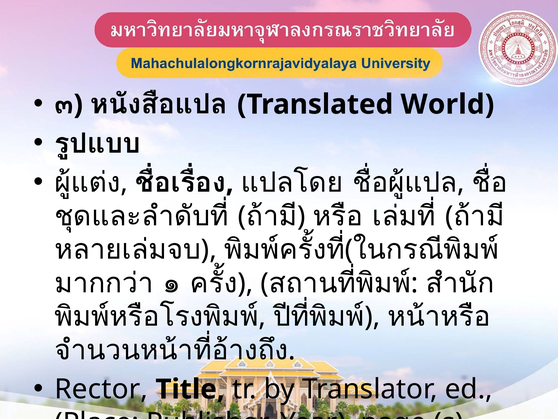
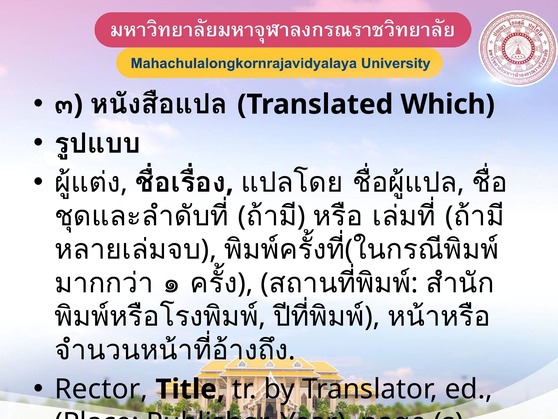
World: World -> Which
